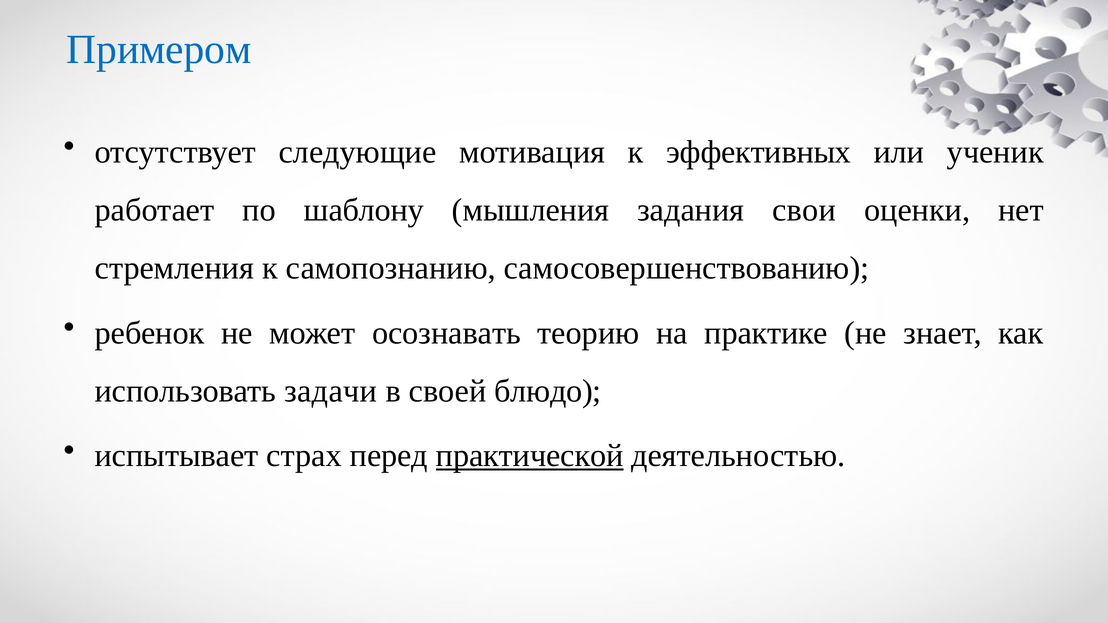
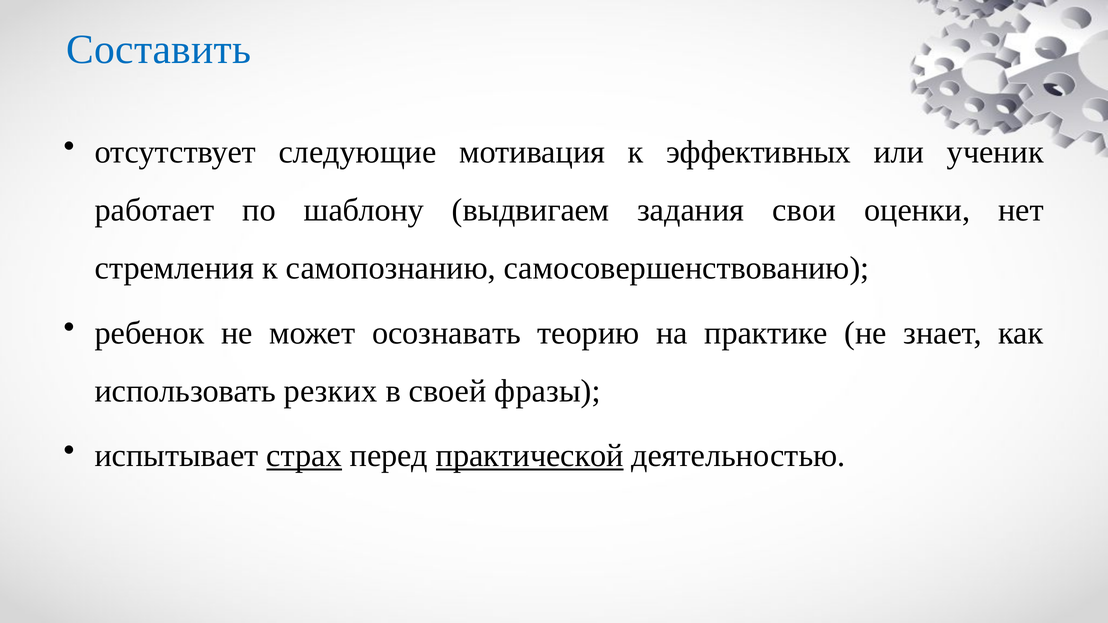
Примером: Примером -> Составить
мышления: мышления -> выдвигаем
задачи: задачи -> резких
блюдо: блюдо -> фразы
страх underline: none -> present
